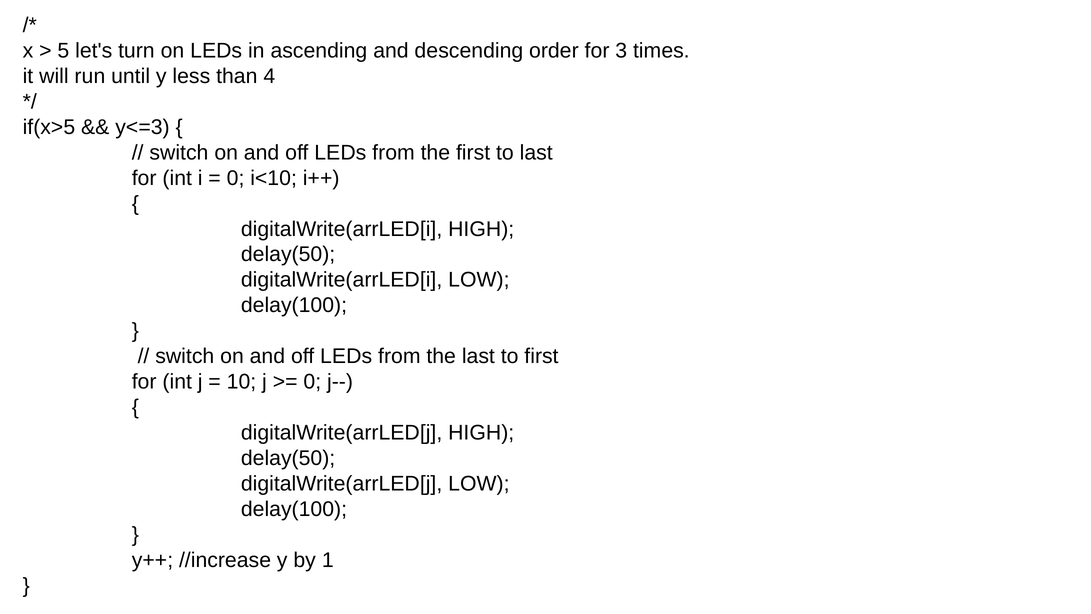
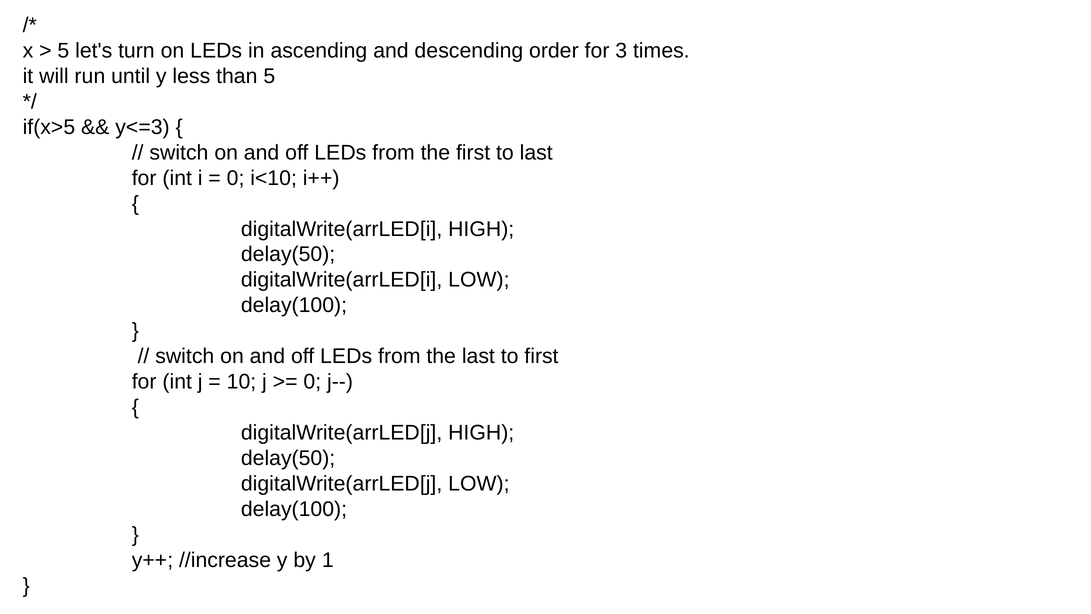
than 4: 4 -> 5
